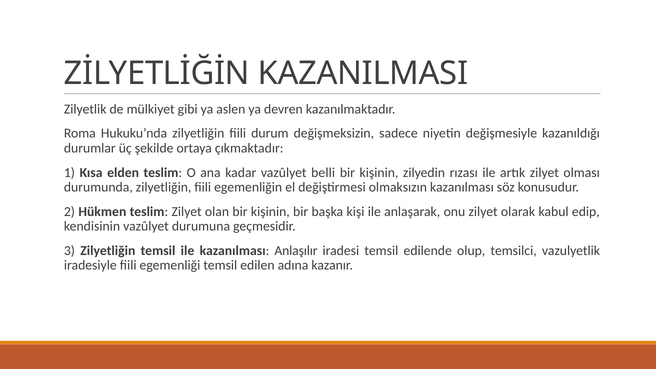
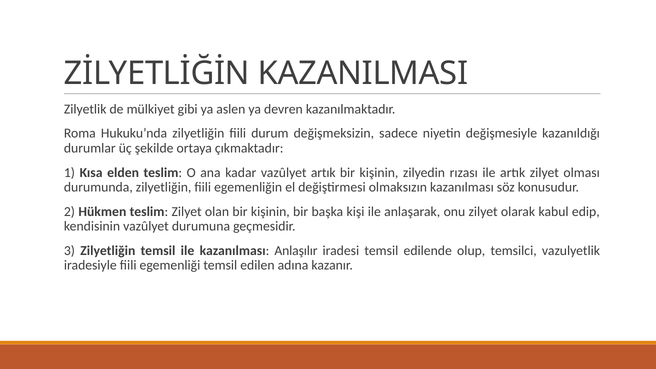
vazûlyet belli: belli -> artık
